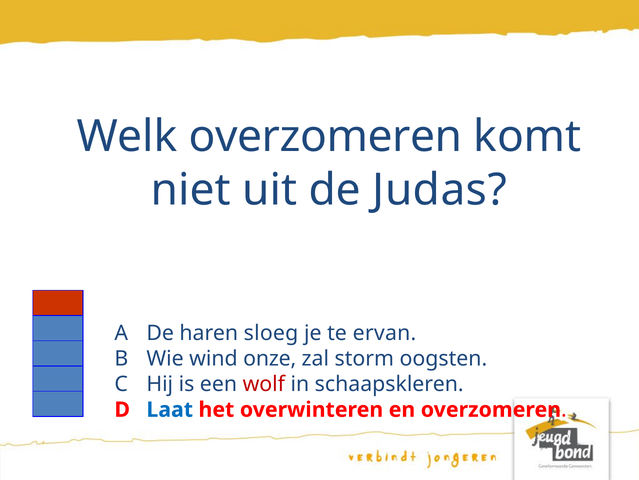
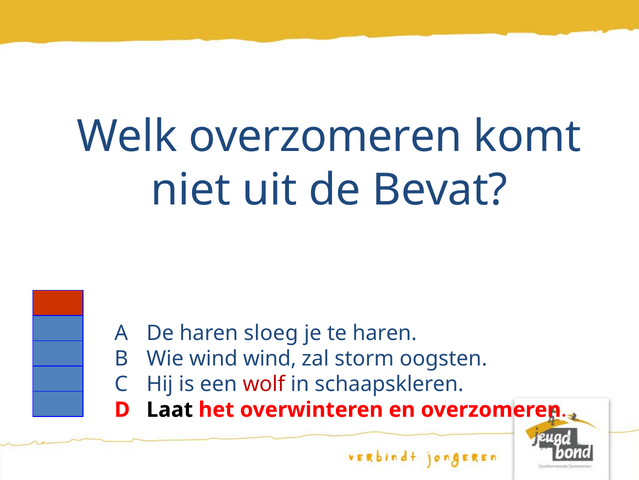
Judas: Judas -> Bevat
te ervan: ervan -> haren
wind onze: onze -> wind
Laat colour: blue -> black
